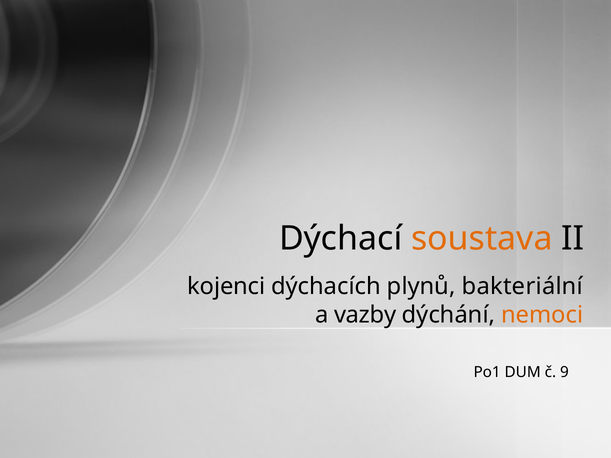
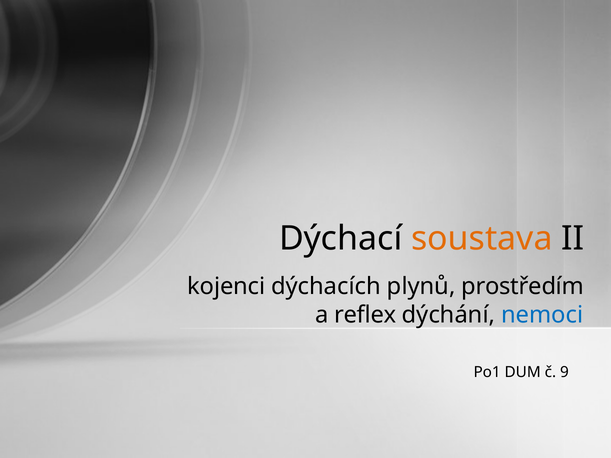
bakteriální: bakteriální -> prostředím
vazby: vazby -> reflex
nemoci colour: orange -> blue
